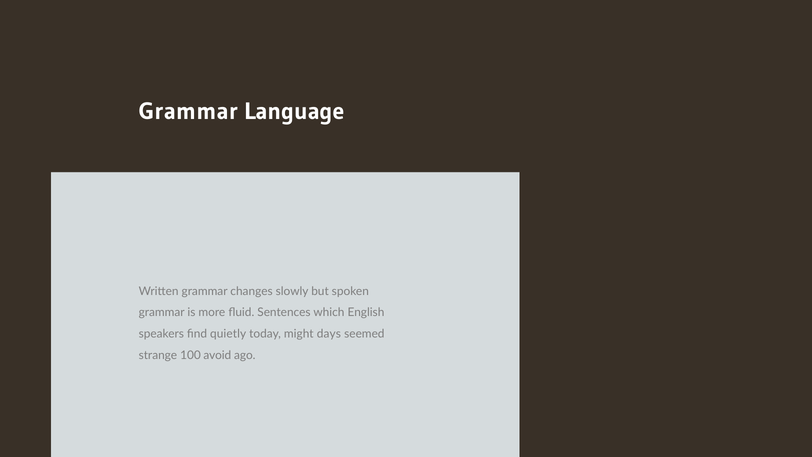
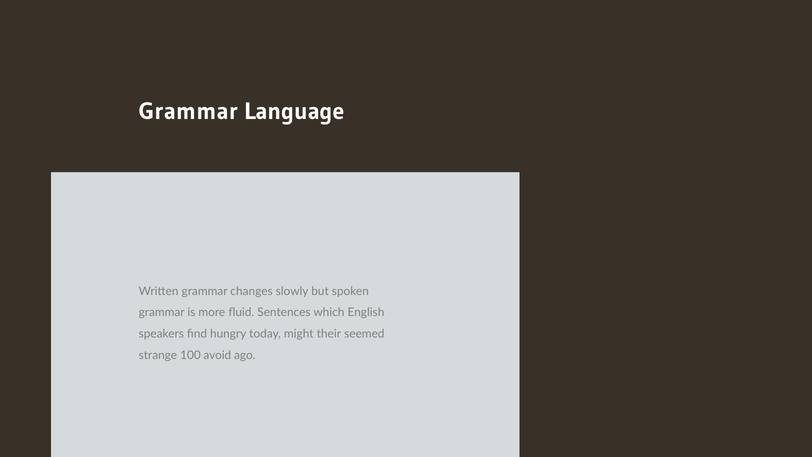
quietly: quietly -> hungry
days: days -> their
